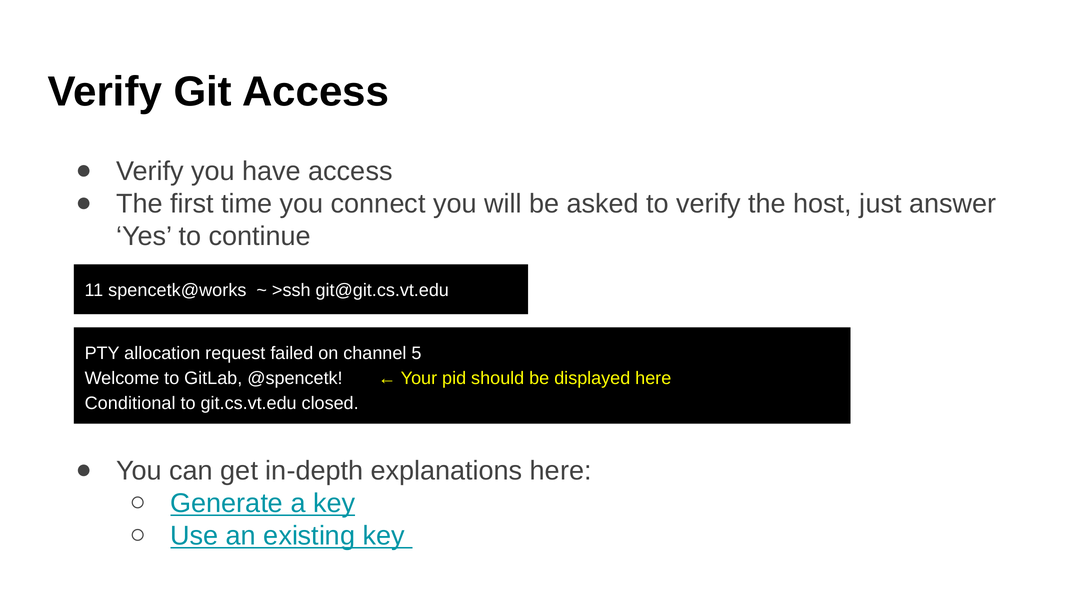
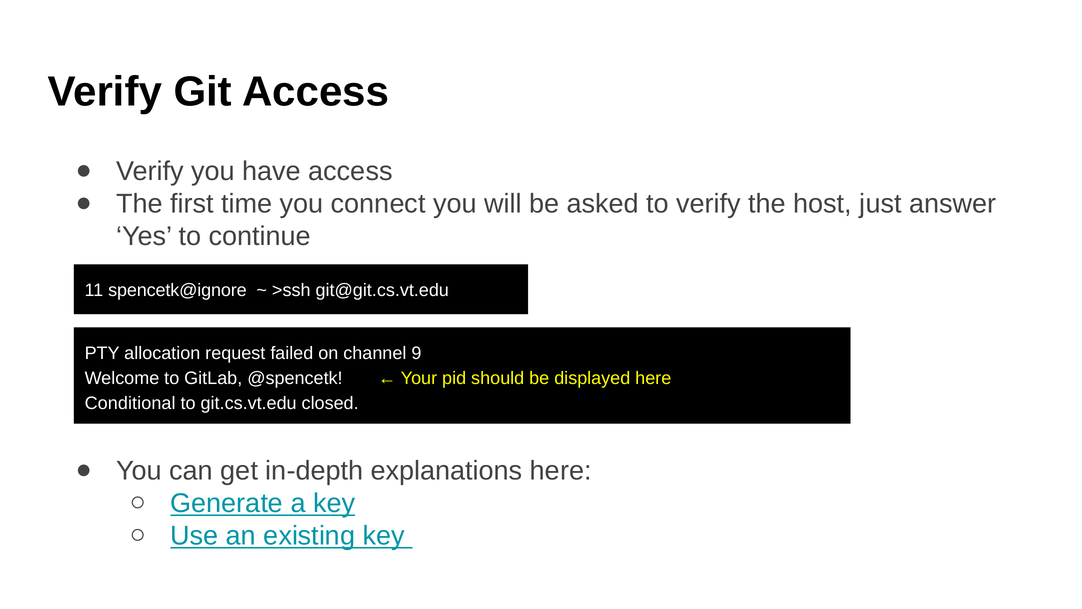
spencetk@works: spencetk@works -> spencetk@ignore
5: 5 -> 9
